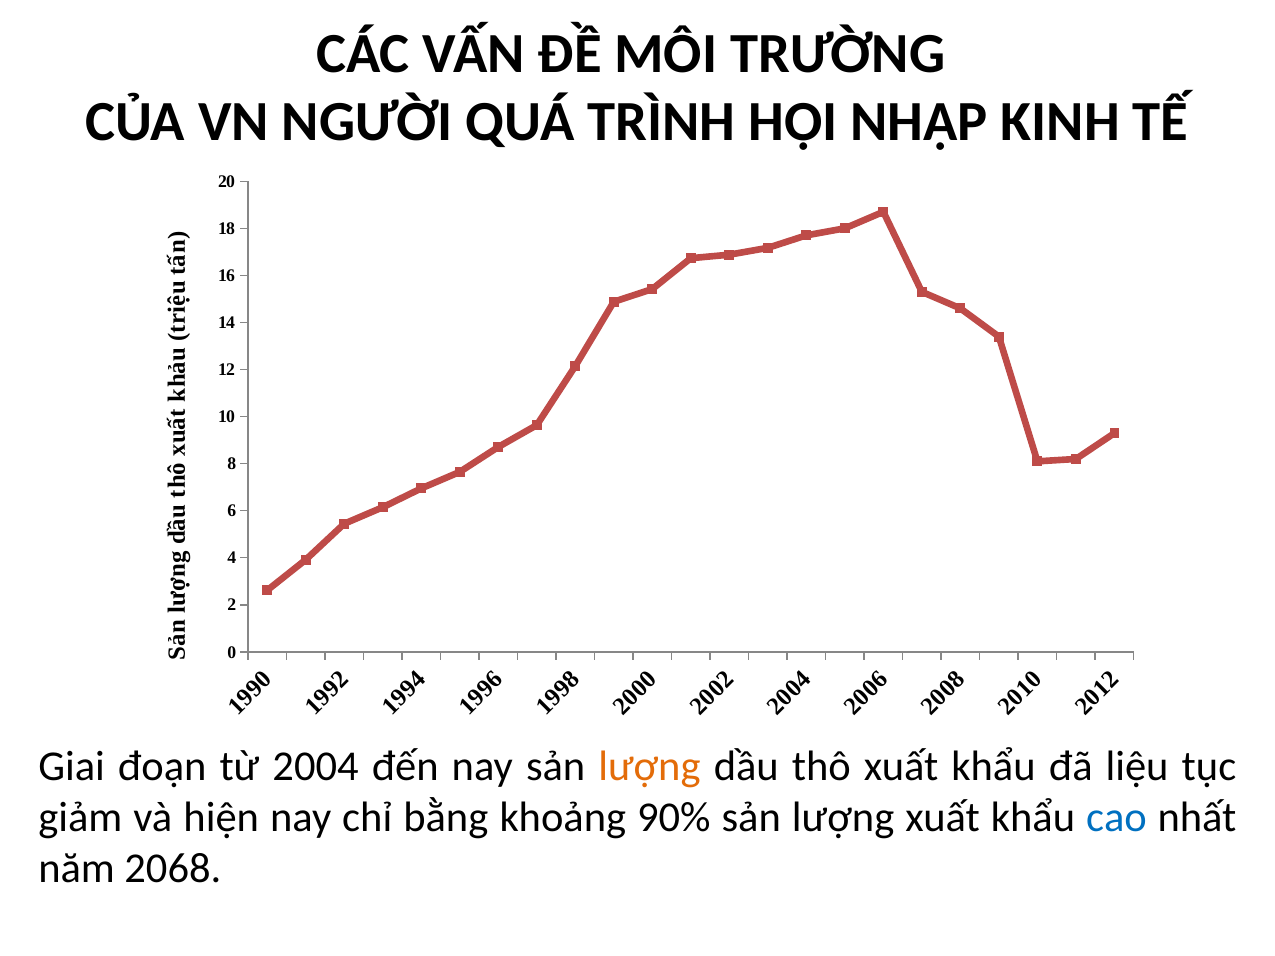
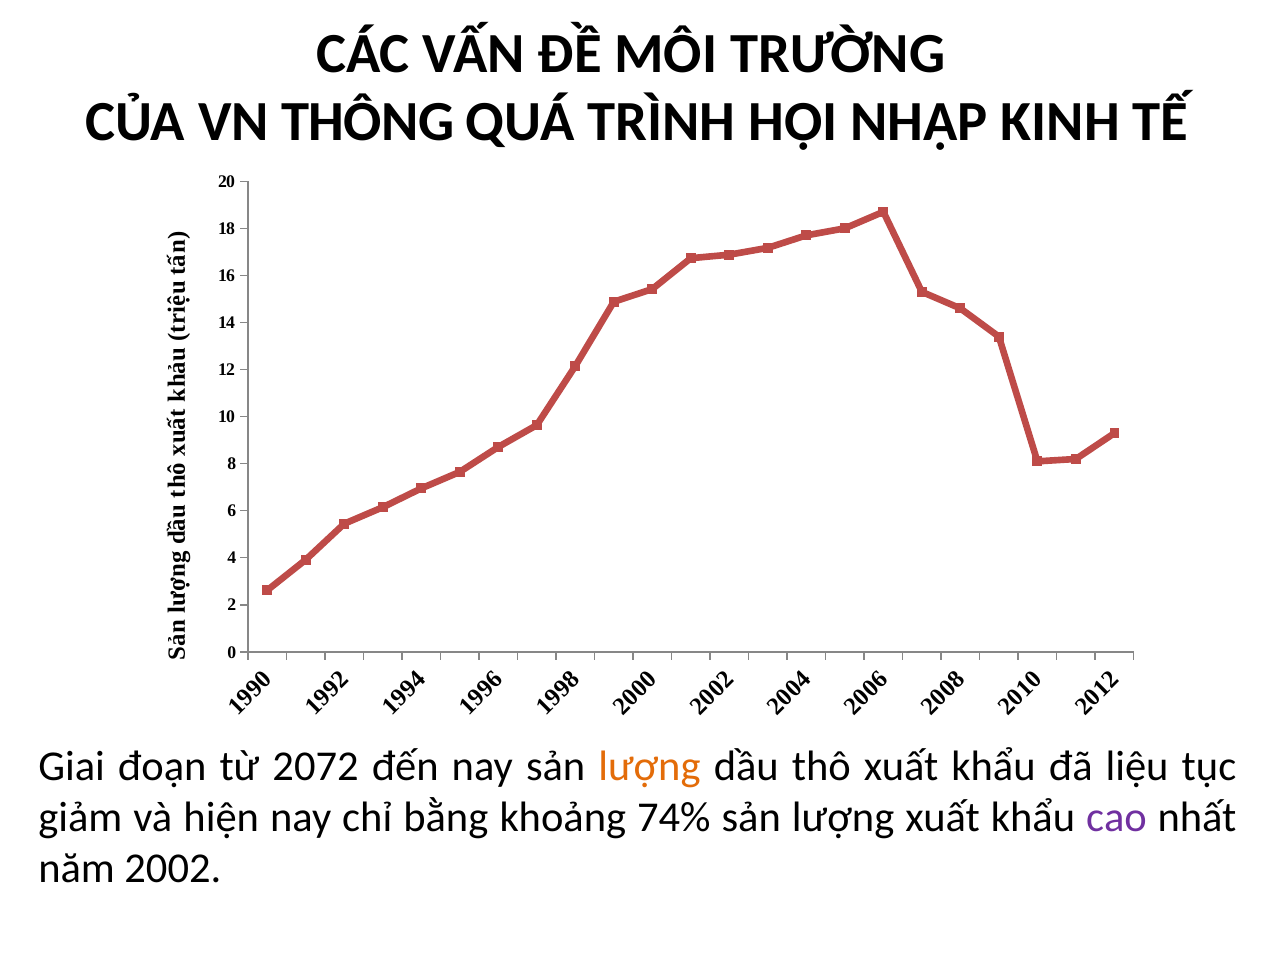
NGƯỜI: NGƯỜI -> THÔNG
2004: 2004 -> 2072
90%: 90% -> 74%
cao colour: blue -> purple
2068: 2068 -> 2002
